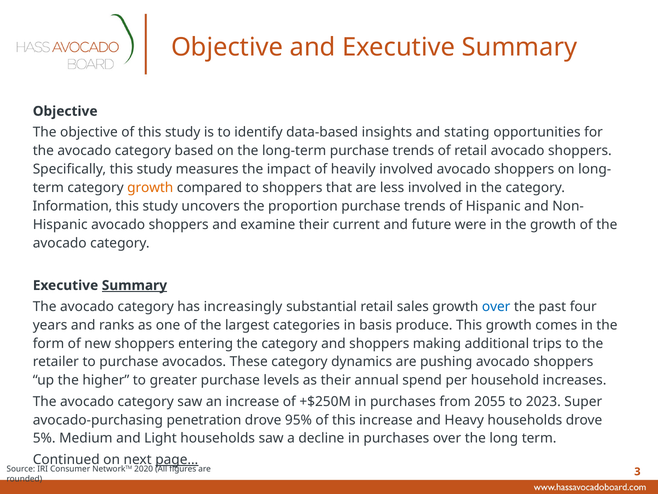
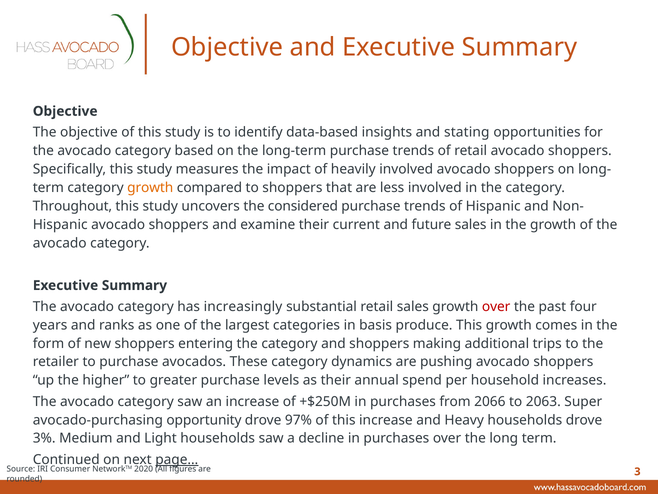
Information: Information -> Throughout
proportion: proportion -> considered
future were: were -> sales
Summary at (134, 285) underline: present -> none
over at (496, 306) colour: blue -> red
2055: 2055 -> 2066
2023: 2023 -> 2063
penetration: penetration -> opportunity
95%: 95% -> 97%
5%: 5% -> 3%
